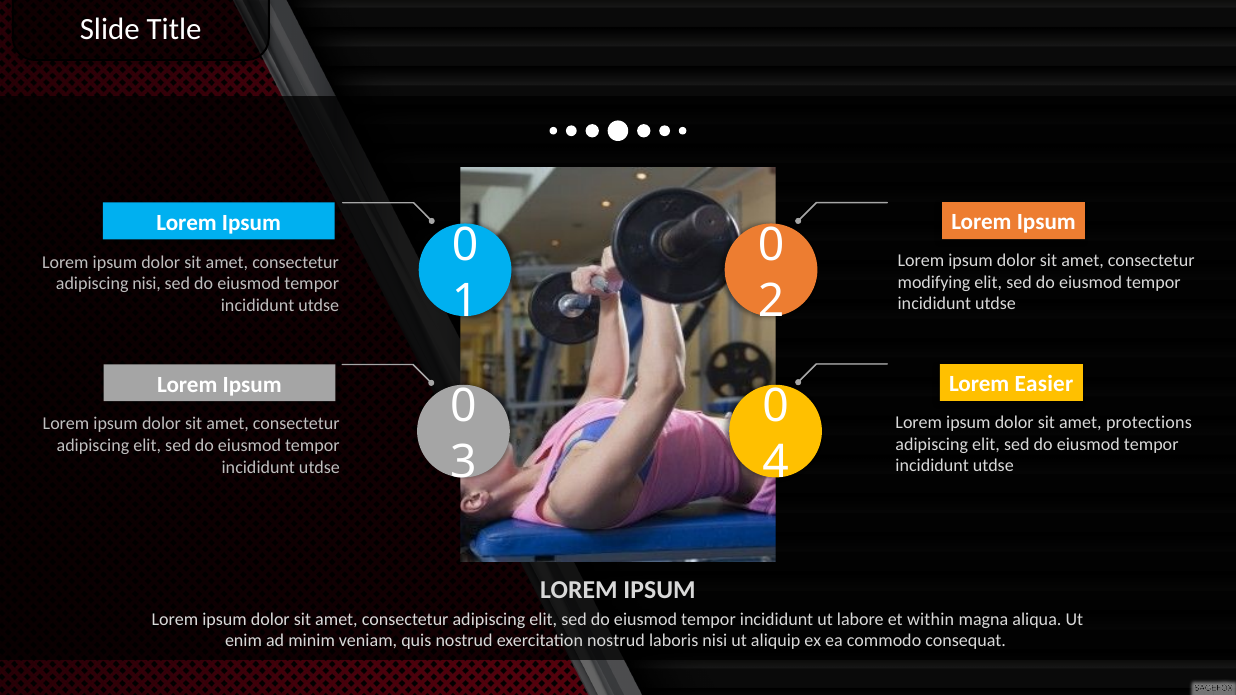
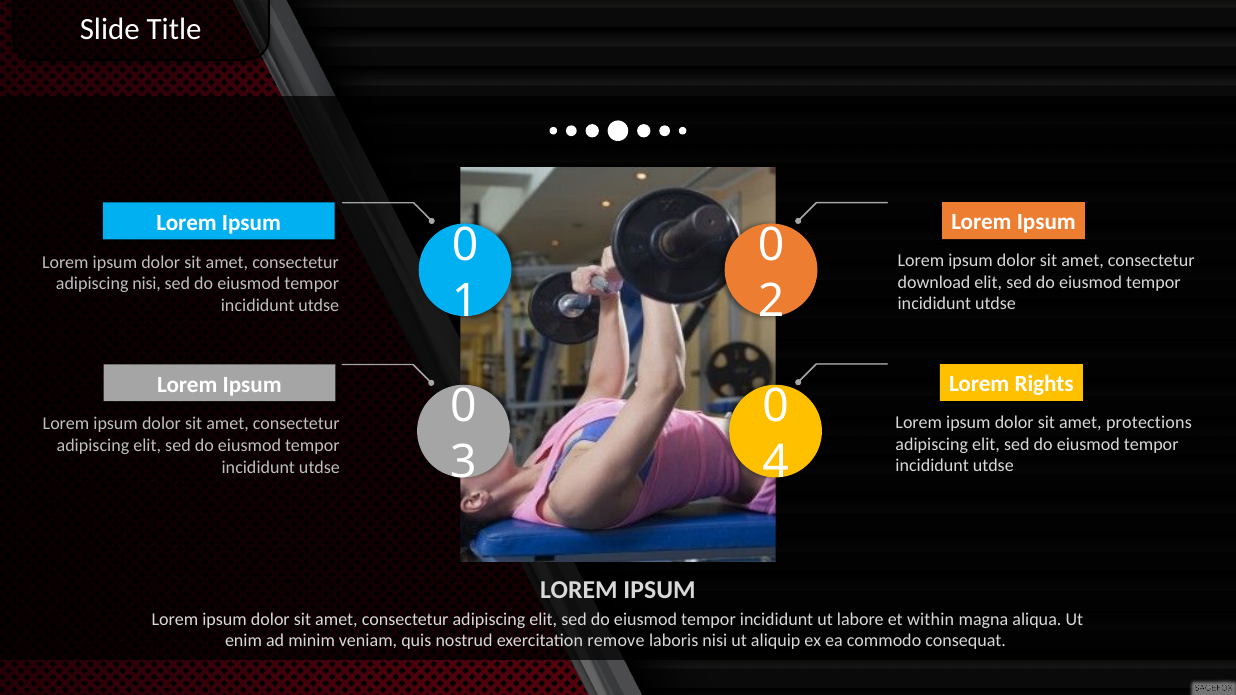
modifying: modifying -> download
Easier: Easier -> Rights
exercitation nostrud: nostrud -> remove
